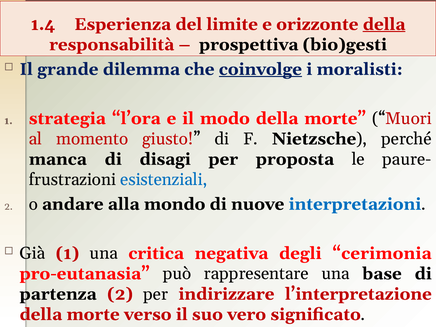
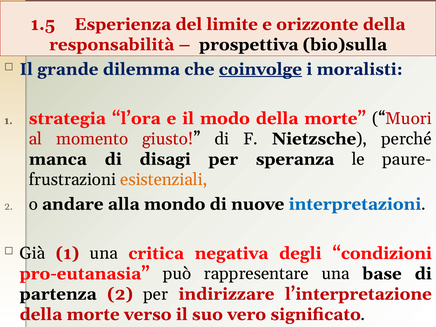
1.4: 1.4 -> 1.5
della at (384, 24) underline: present -> none
bio)gesti: bio)gesti -> bio)sulla
proposta: proposta -> speranza
esistenziali colour: blue -> orange
cerimonia: cerimonia -> condizioni
